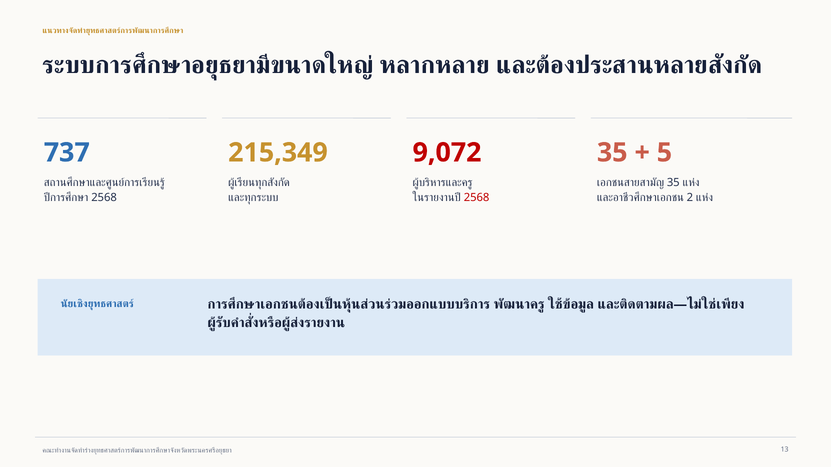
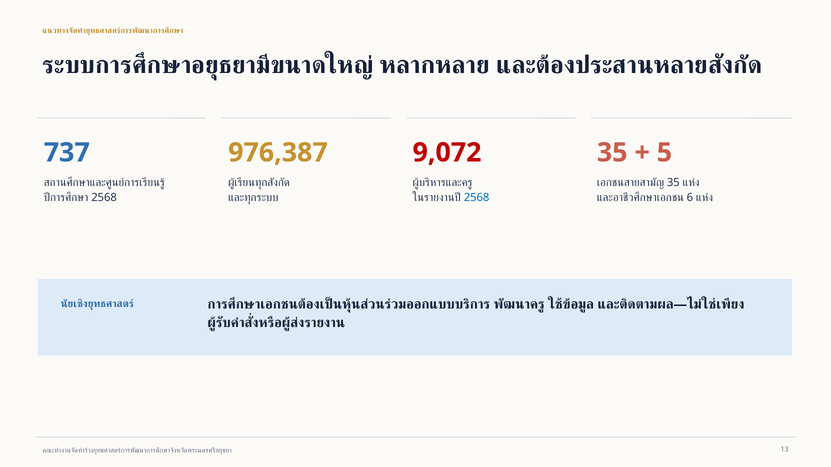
215,349: 215,349 -> 976,387
2: 2 -> 6
2568 at (477, 198) colour: red -> blue
